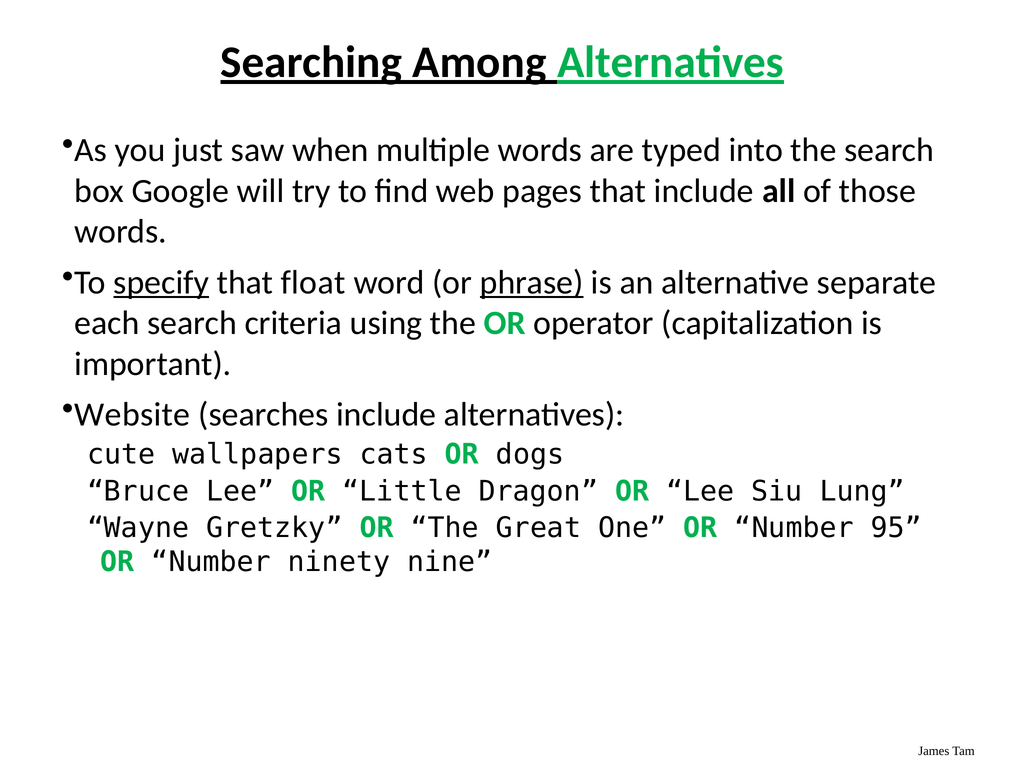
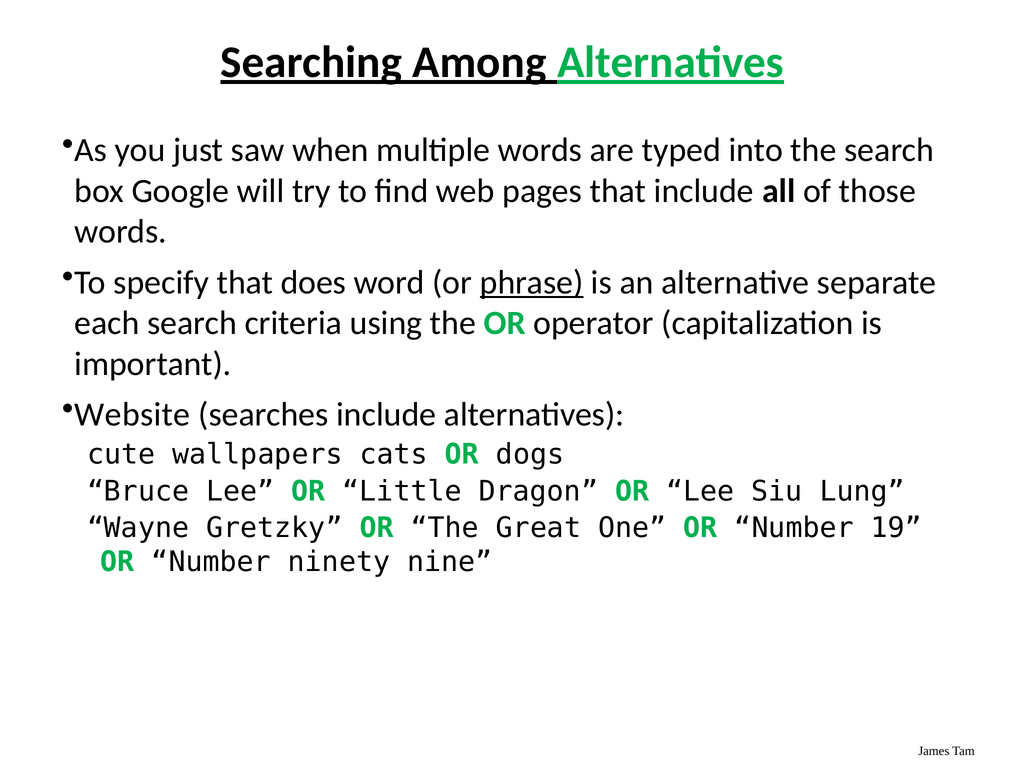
specify underline: present -> none
float: float -> does
95: 95 -> 19
